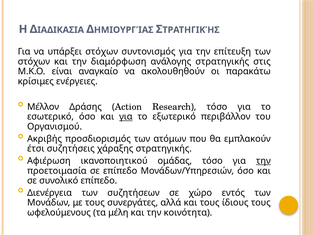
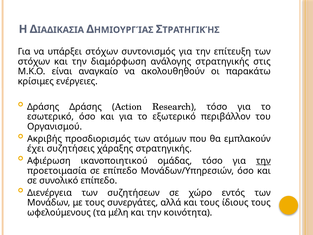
Μέλλον at (43, 107): Μέλλον -> Δράσης
για at (126, 117) underline: present -> none
έτσι: έτσι -> έχει
